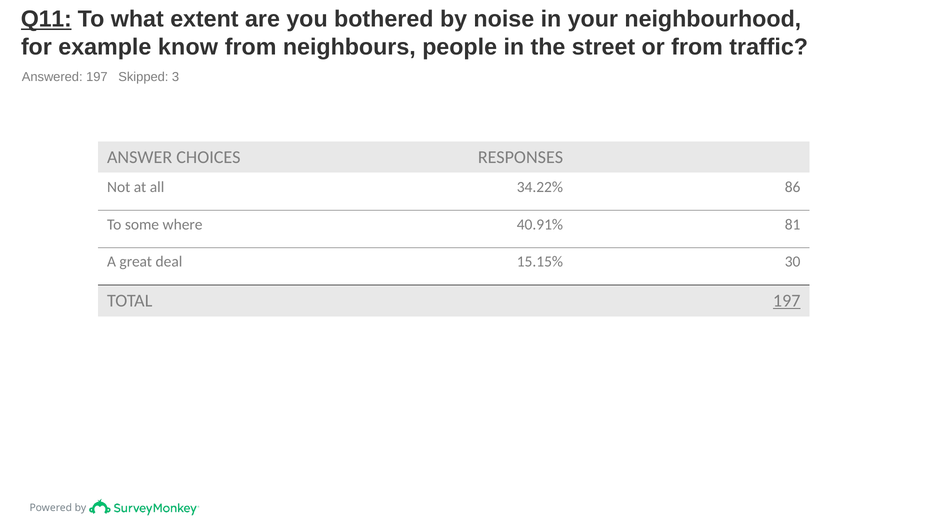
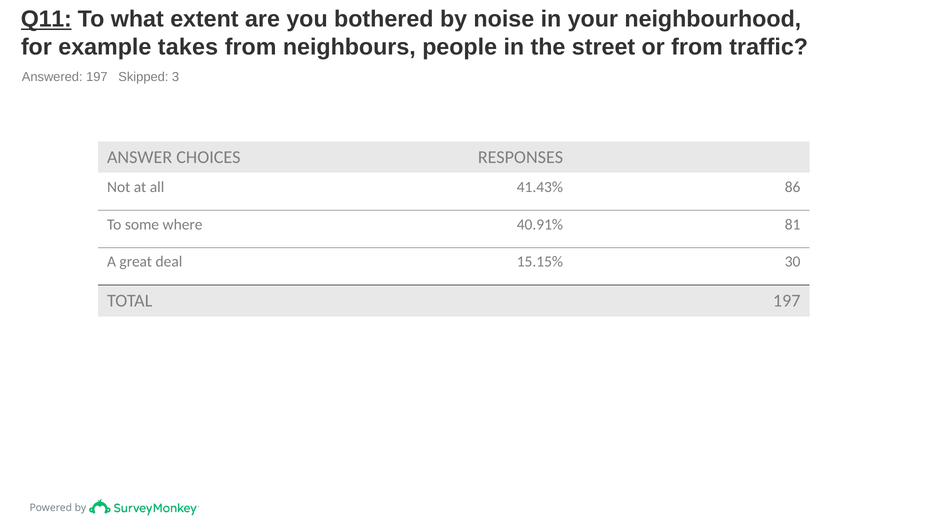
know: know -> takes
34.22%: 34.22% -> 41.43%
197 at (787, 301) underline: present -> none
